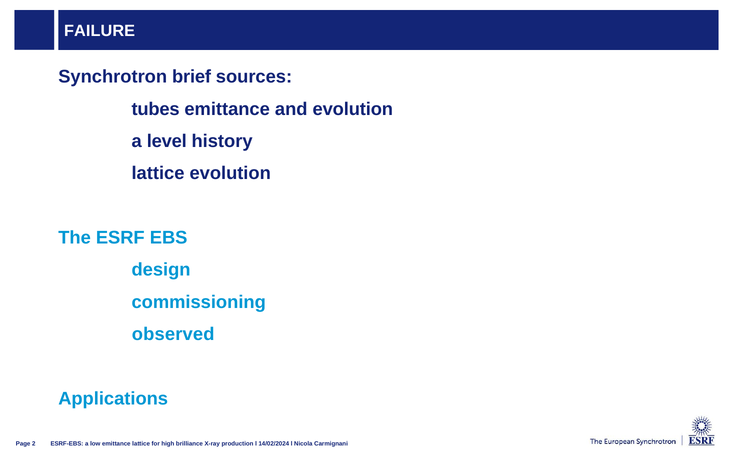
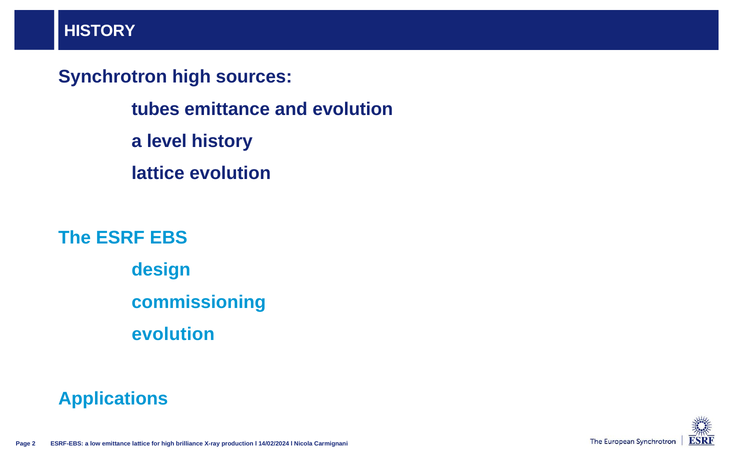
FAILURE at (100, 31): FAILURE -> HISTORY
Synchrotron brief: brief -> high
observed at (173, 334): observed -> evolution
